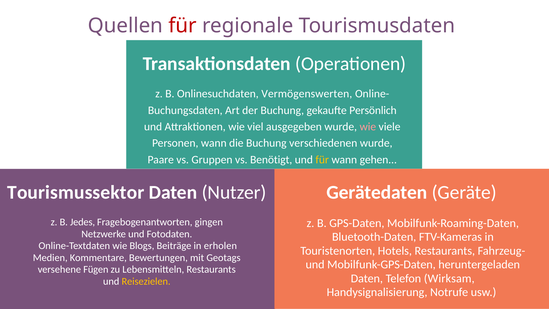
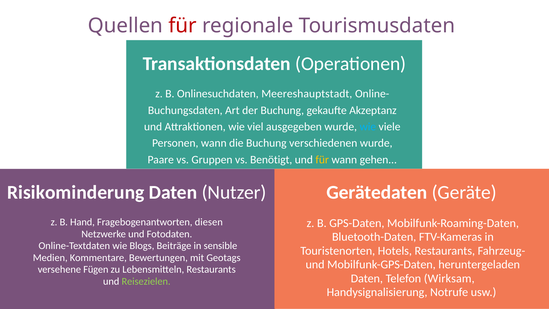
Vermögenswerten: Vermögenswerten -> Meereshauptstadt
Persönlich: Persönlich -> Akzeptanz
wie at (368, 127) colour: pink -> light blue
Tourismussektor: Tourismussektor -> Risikominderung
Jedes: Jedes -> Hand
gingen: gingen -> diesen
erholen: erholen -> sensible
Reisezielen colour: yellow -> light green
